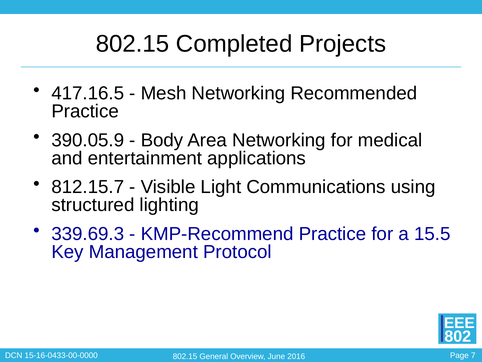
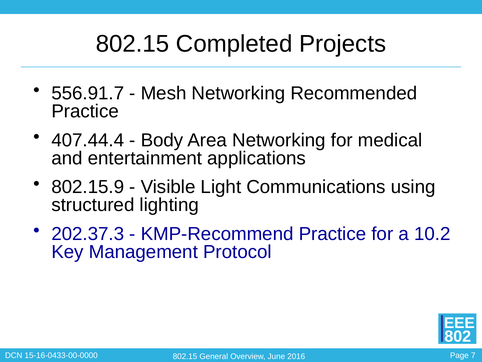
417.16.5: 417.16.5 -> 556.91.7
390.05.9: 390.05.9 -> 407.44.4
812.15.7: 812.15.7 -> 802.15.9
339.69.3: 339.69.3 -> 202.37.3
15.5: 15.5 -> 10.2
